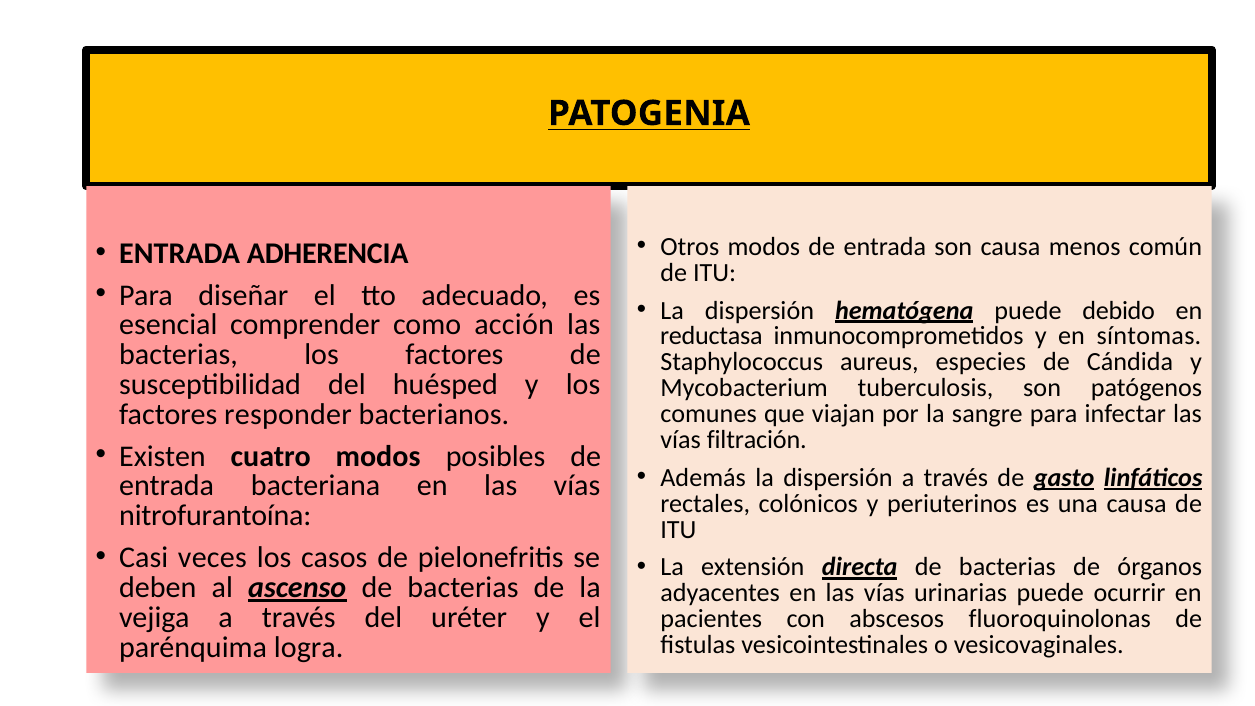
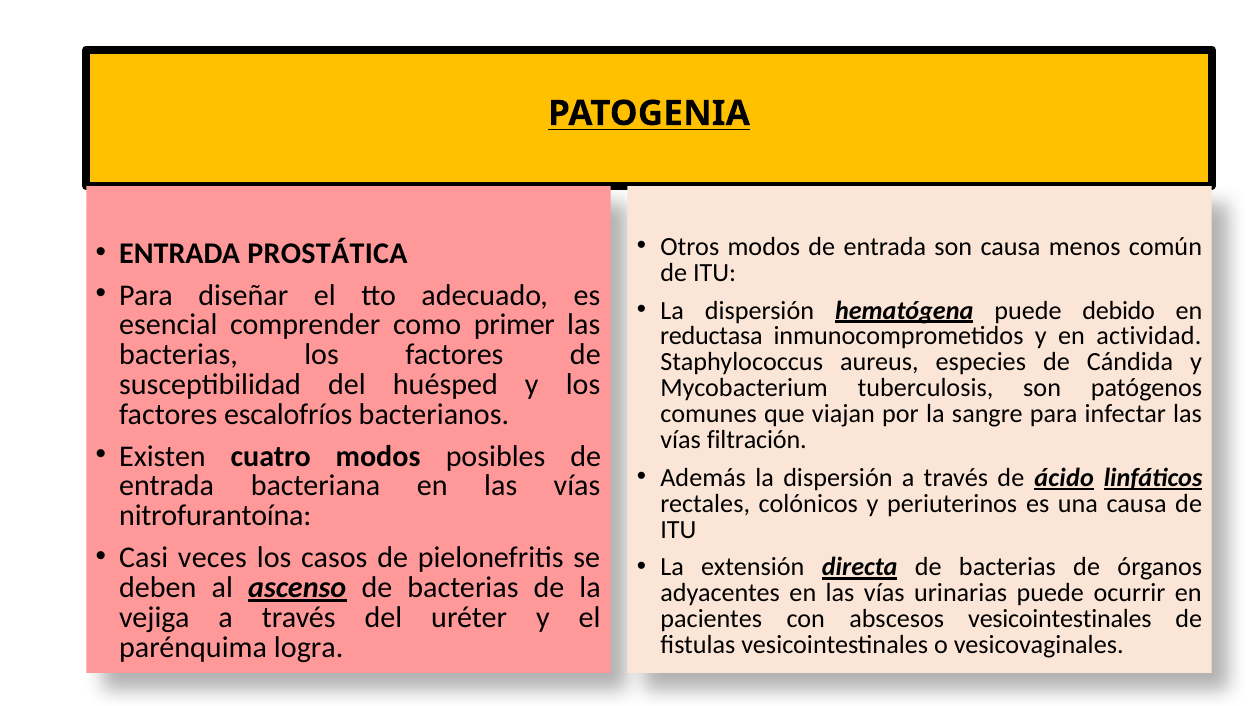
ADHERENCIA: ADHERENCIA -> PROSTÁTICA
acción: acción -> primer
síntomas: síntomas -> actividad
responder: responder -> escalofríos
gasto: gasto -> ácido
abscesos fluoroquinolonas: fluoroquinolonas -> vesicointestinales
